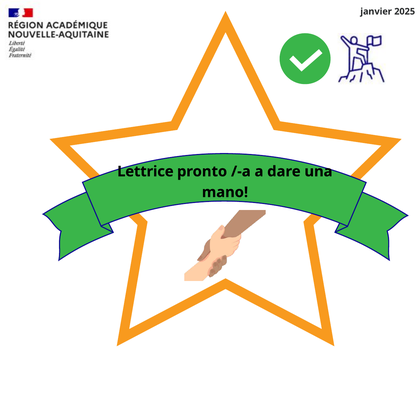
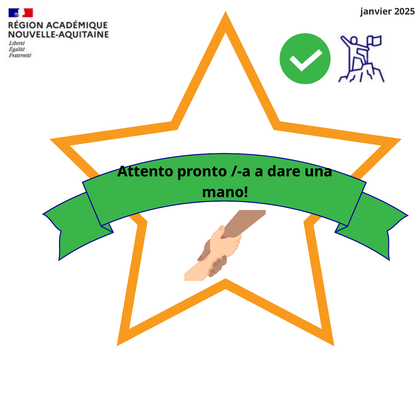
Lettrice: Lettrice -> Attento
